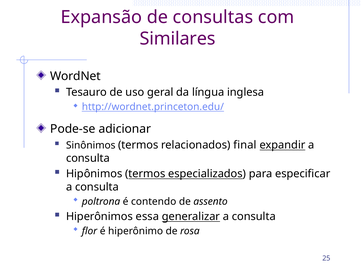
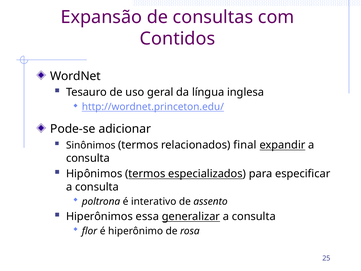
Similares: Similares -> Contidos
contendo: contendo -> interativo
